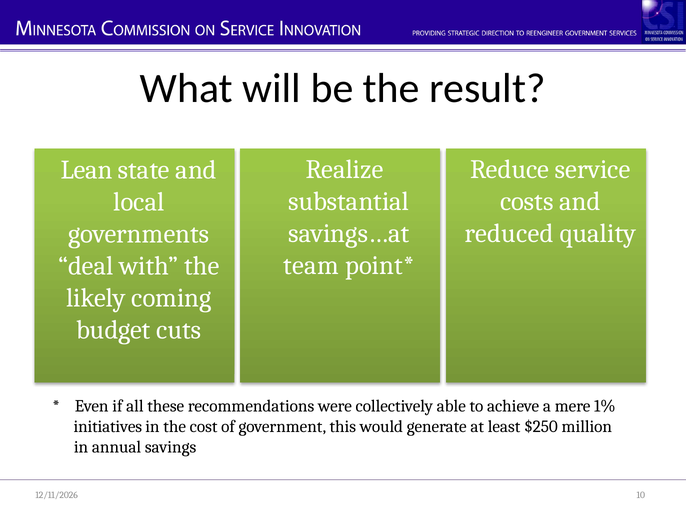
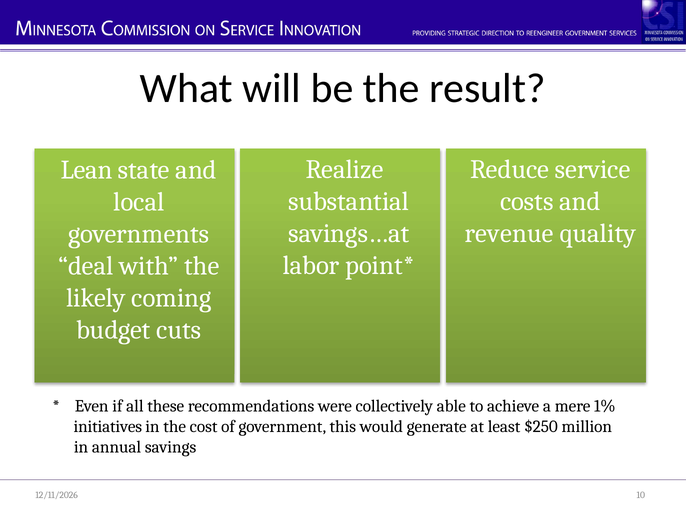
reduced: reduced -> revenue
team: team -> labor
